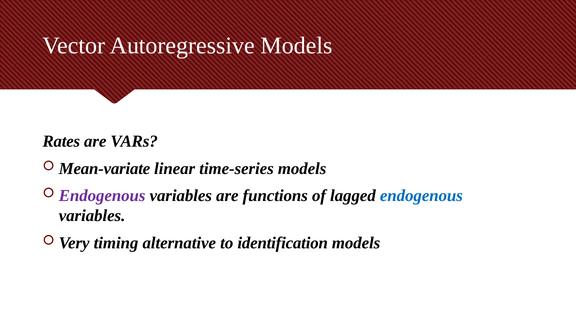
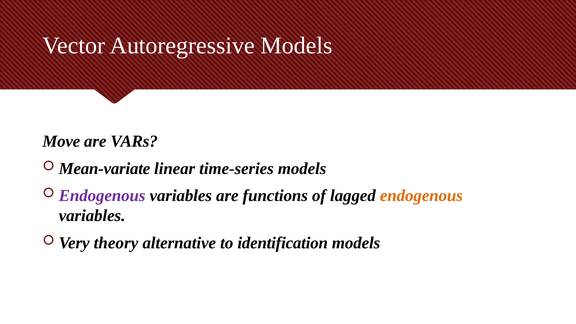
Rates: Rates -> Move
endogenous at (421, 196) colour: blue -> orange
timing: timing -> theory
